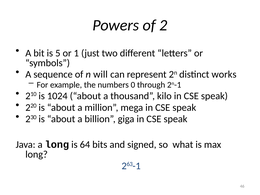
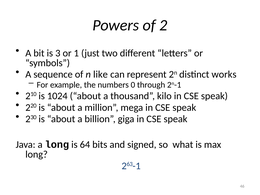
5: 5 -> 3
will: will -> like
